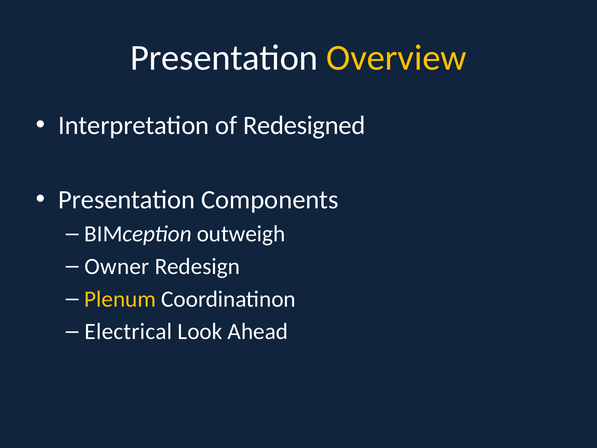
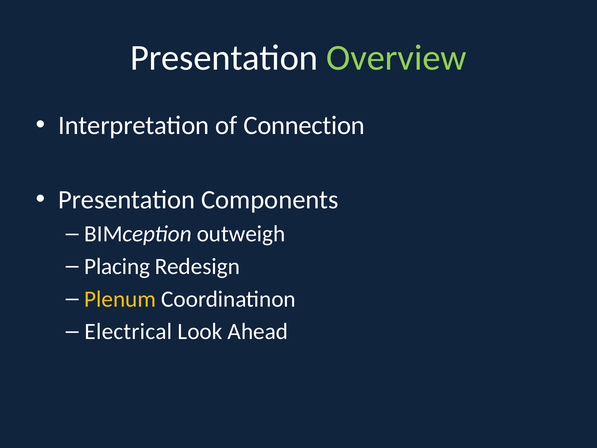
Overview colour: yellow -> light green
Redesigned: Redesigned -> Connection
Owner: Owner -> Placing
